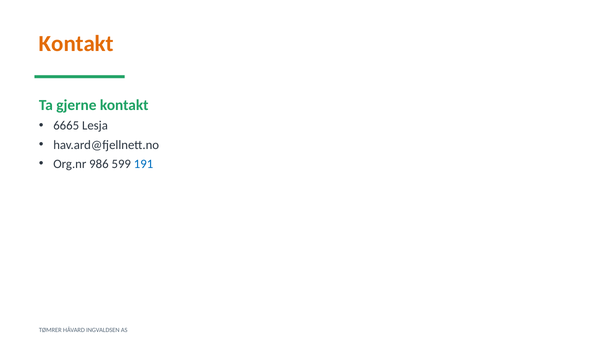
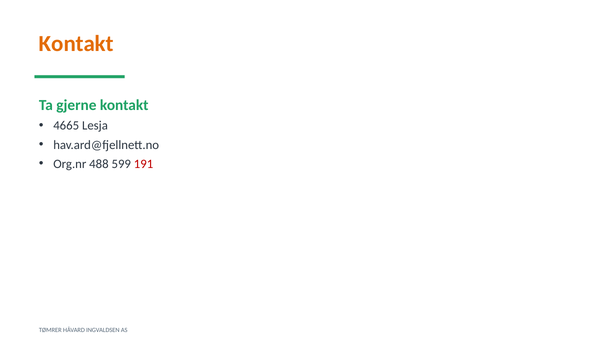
6665: 6665 -> 4665
986: 986 -> 488
191 colour: blue -> red
